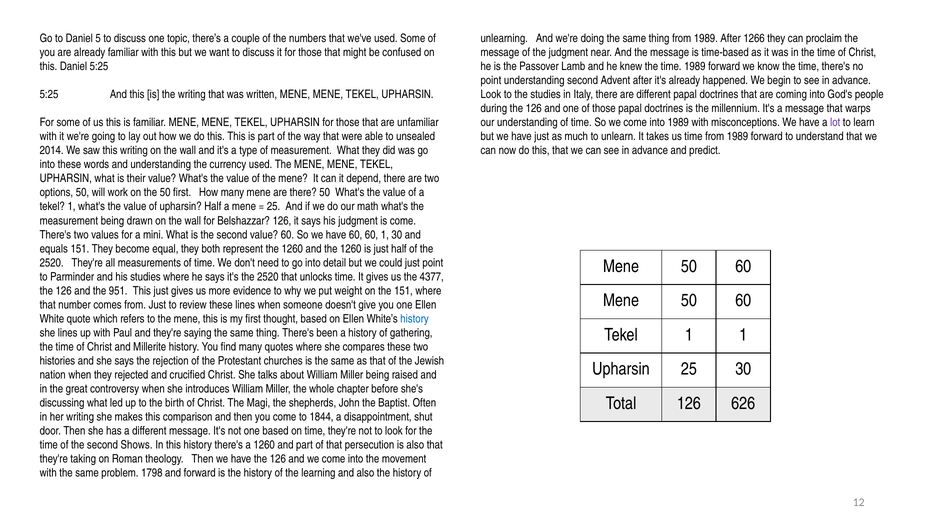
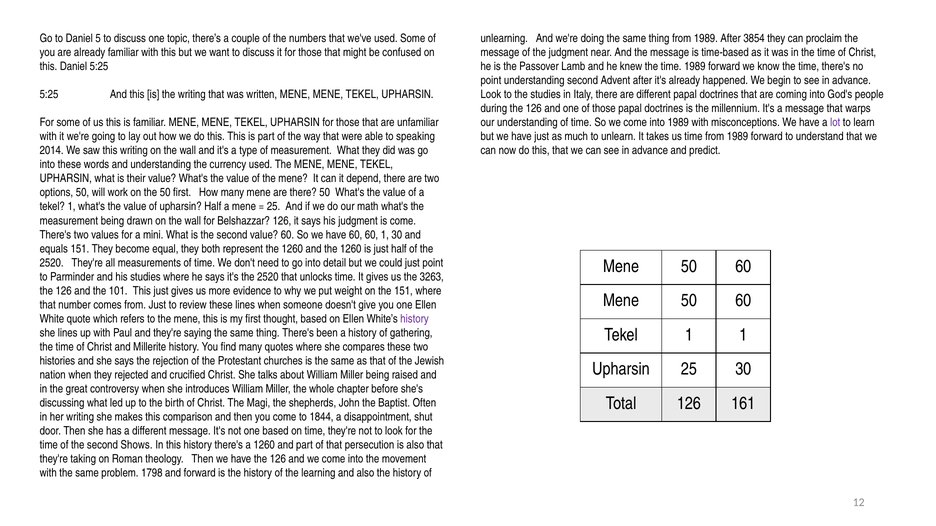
1266: 1266 -> 3854
unsealed: unsealed -> speaking
4377: 4377 -> 3263
951: 951 -> 101
history at (415, 319) colour: blue -> purple
626: 626 -> 161
